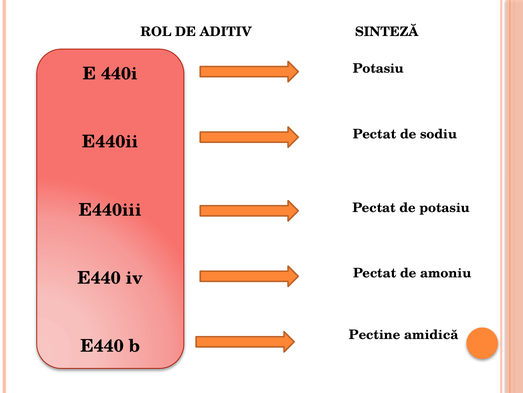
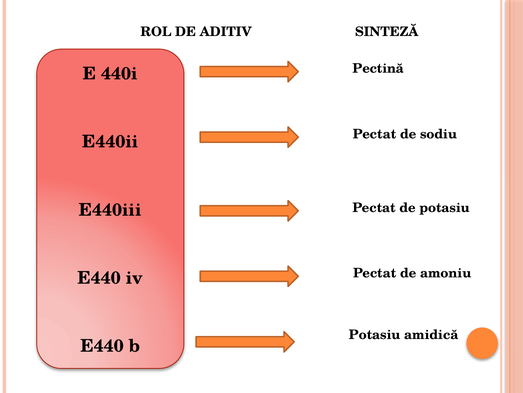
Potasiu at (378, 69): Potasiu -> Pectină
Pectine at (375, 334): Pectine -> Potasiu
